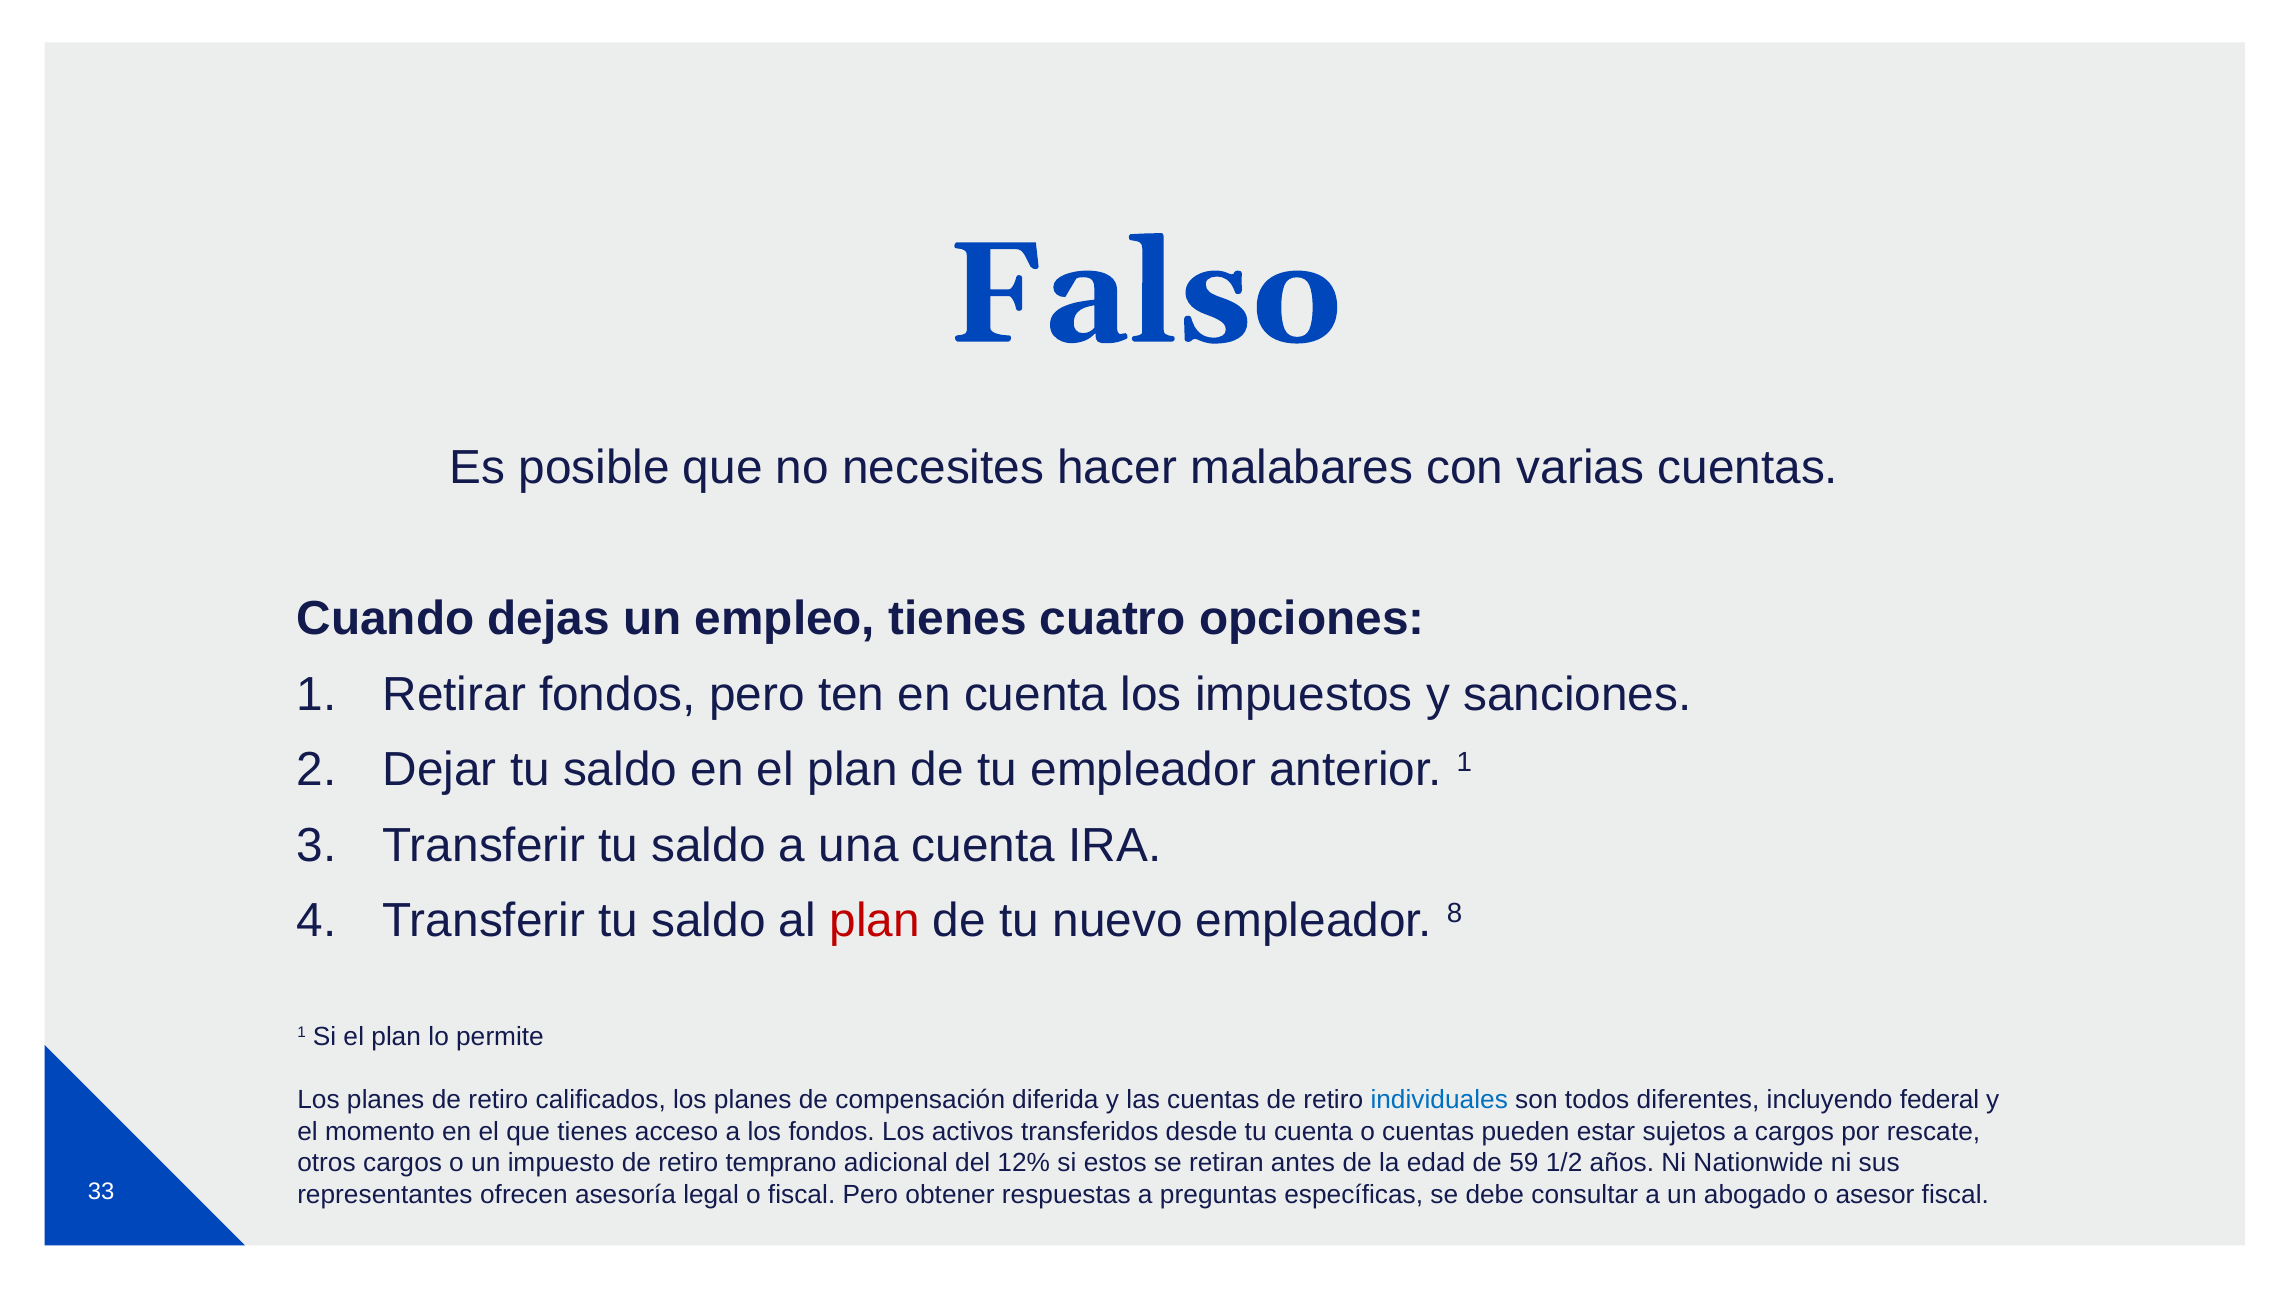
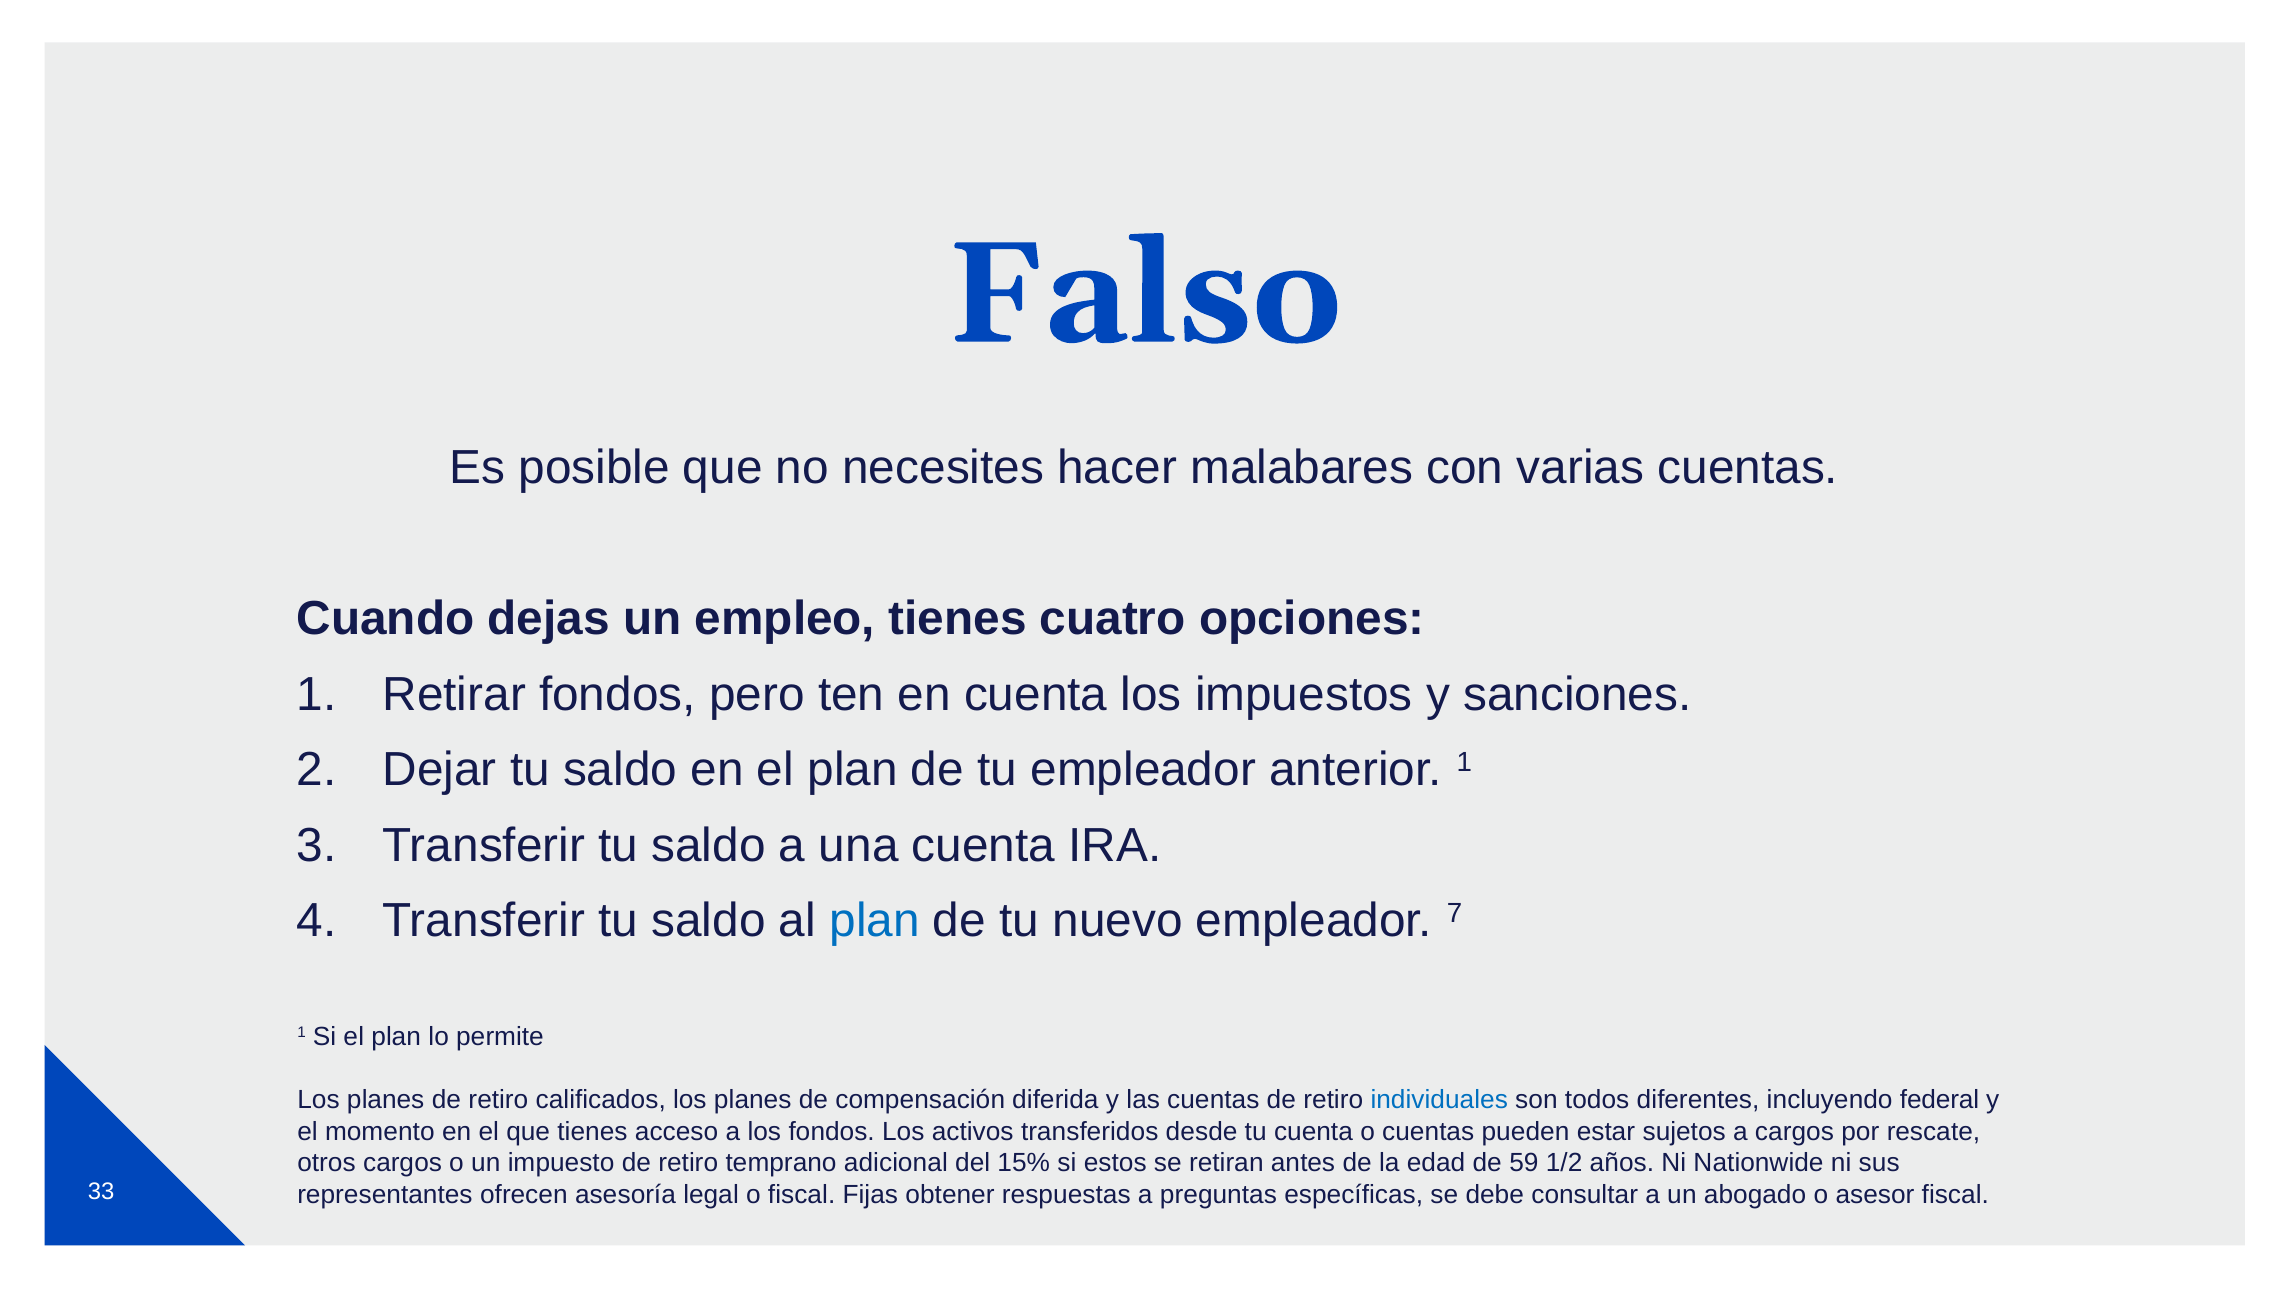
plan at (875, 921) colour: red -> blue
8: 8 -> 7
12%: 12% -> 15%
fiscal Pero: Pero -> Fijas
